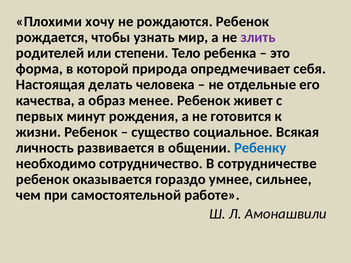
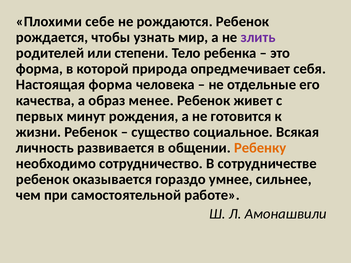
хочу: хочу -> себе
Настоящая делать: делать -> форма
Ребенку colour: blue -> orange
